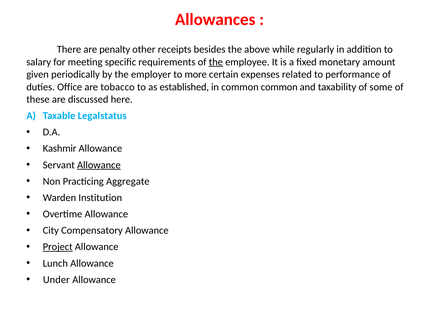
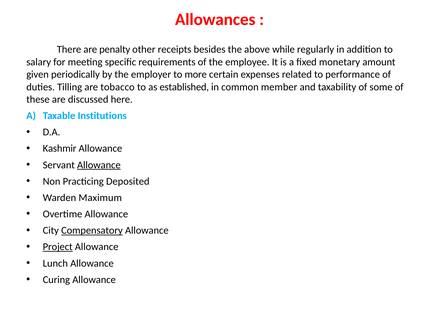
the at (216, 62) underline: present -> none
Office: Office -> Tilling
common common: common -> member
Legalstatus: Legalstatus -> Institutions
Aggregate: Aggregate -> Deposited
Institution: Institution -> Maximum
Compensatory underline: none -> present
Under: Under -> Curing
